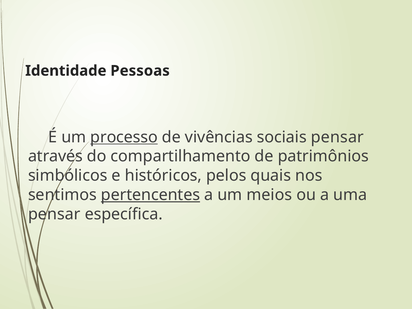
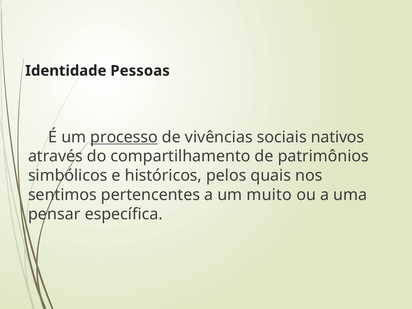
sociais pensar: pensar -> nativos
pertencentes underline: present -> none
meios: meios -> muito
